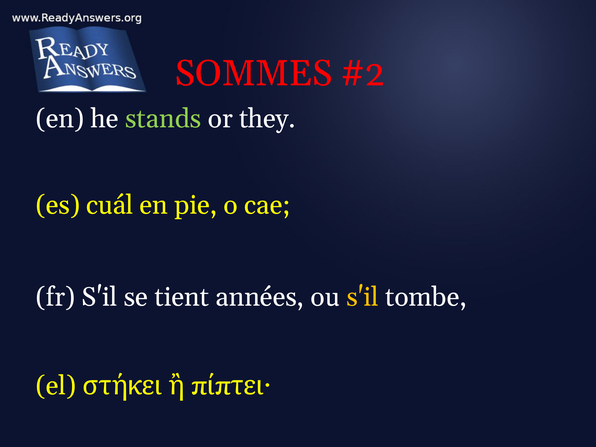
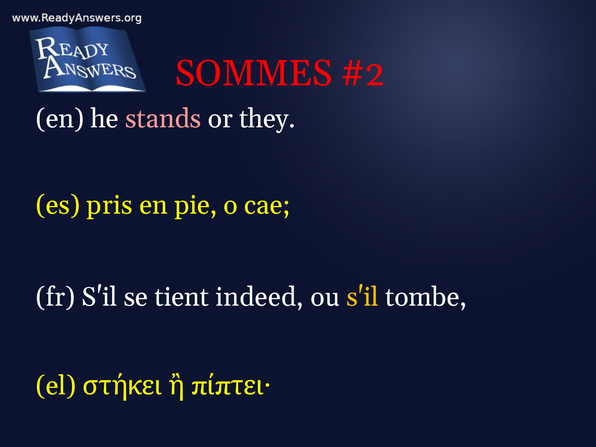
stands colour: light green -> pink
cuál: cuál -> pris
années: années -> indeed
